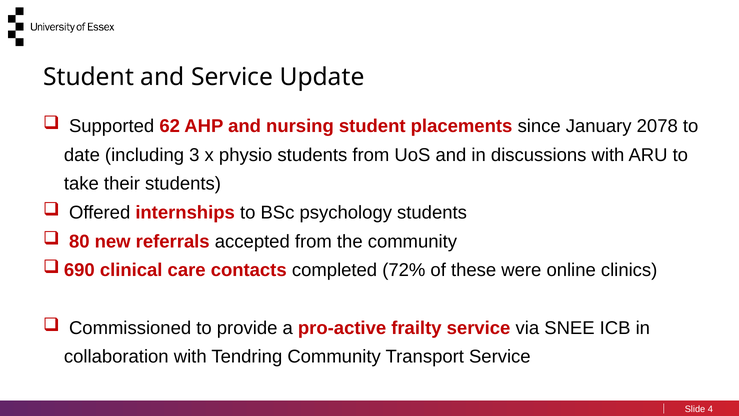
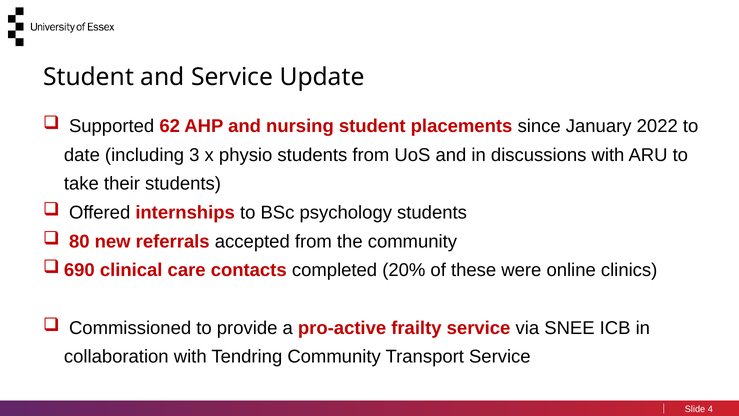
2078: 2078 -> 2022
72%: 72% -> 20%
